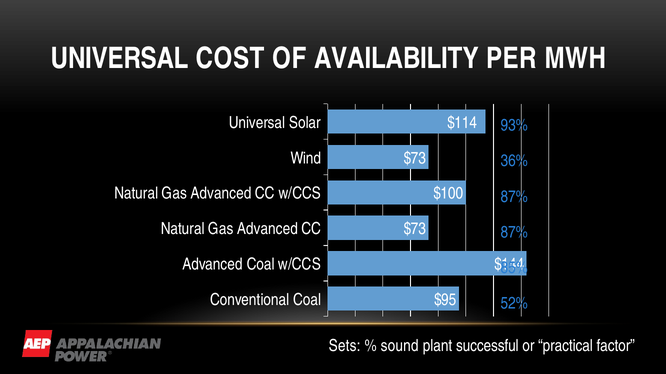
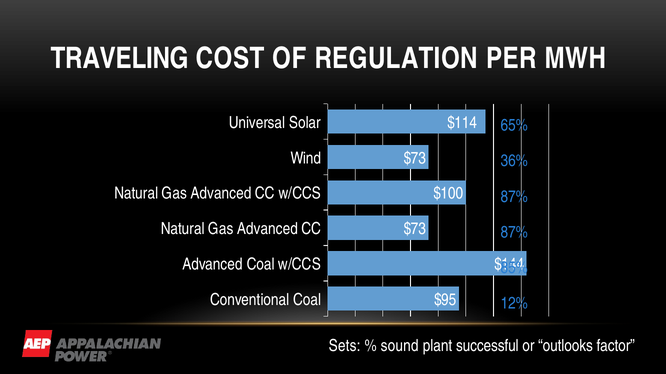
UNIVERSAL at (120, 58): UNIVERSAL -> TRAVELING
AVAILABILITY: AVAILABILITY -> REGULATION
93%: 93% -> 65%
52%: 52% -> 12%
practical: practical -> outlooks
